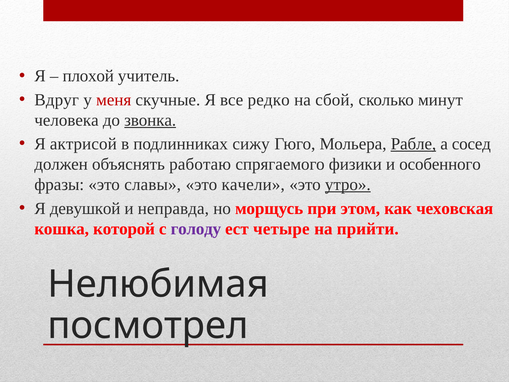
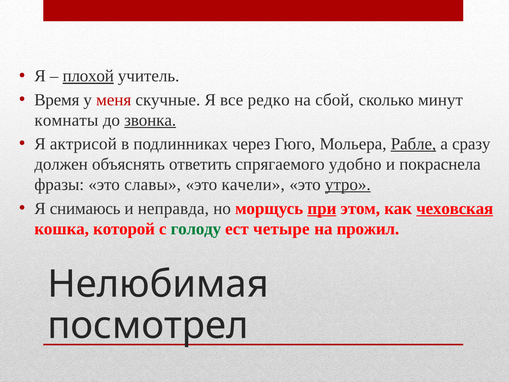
плохой underline: none -> present
Вдруг: Вдруг -> Время
человека: человека -> комнаты
сижу: сижу -> через
сосед: сосед -> сразу
работаю: работаю -> ответить
физики: физики -> удобно
особенного: особенного -> покраснела
девушкой: девушкой -> снимаюсь
при underline: none -> present
чеховская underline: none -> present
голоду colour: purple -> green
прийти: прийти -> прожил
